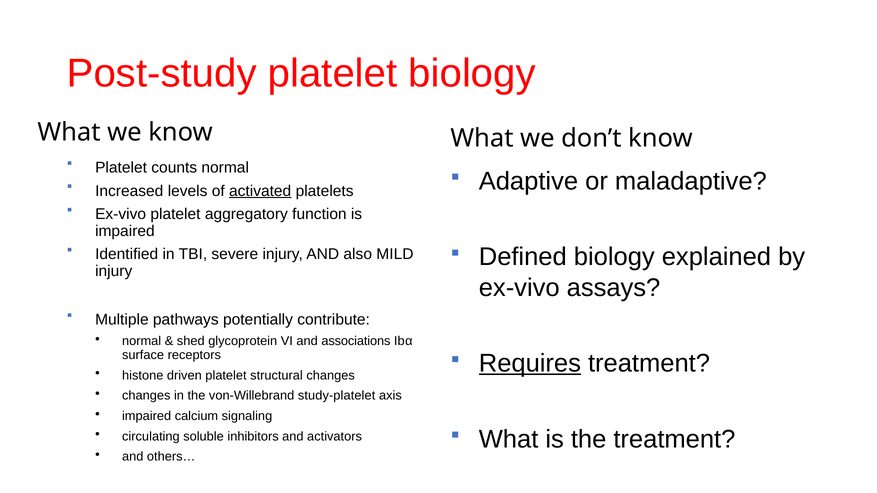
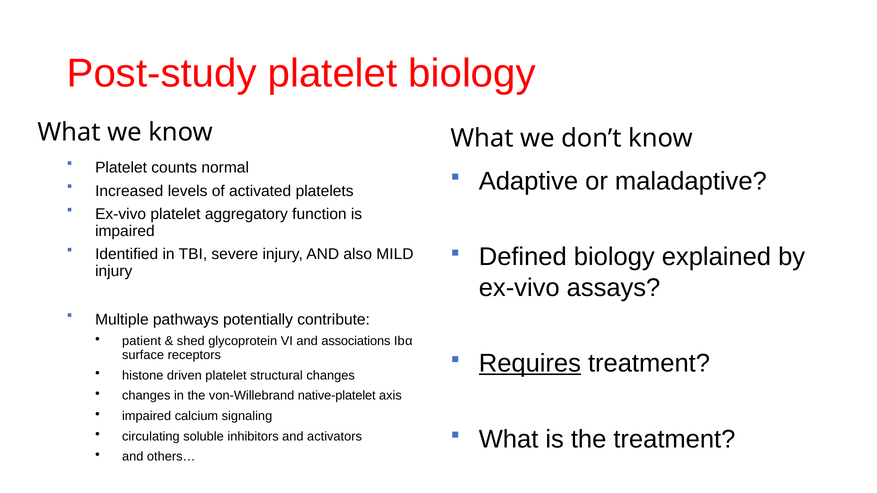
activated underline: present -> none
normal at (142, 341): normal -> patient
study-platelet: study-platelet -> native-platelet
